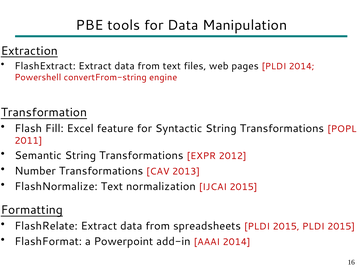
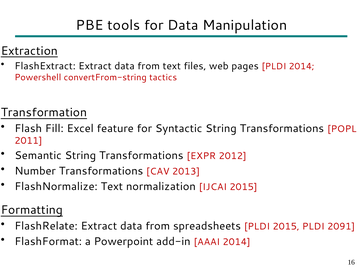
engine: engine -> tactics
2015 PLDI 2015: 2015 -> 2091
